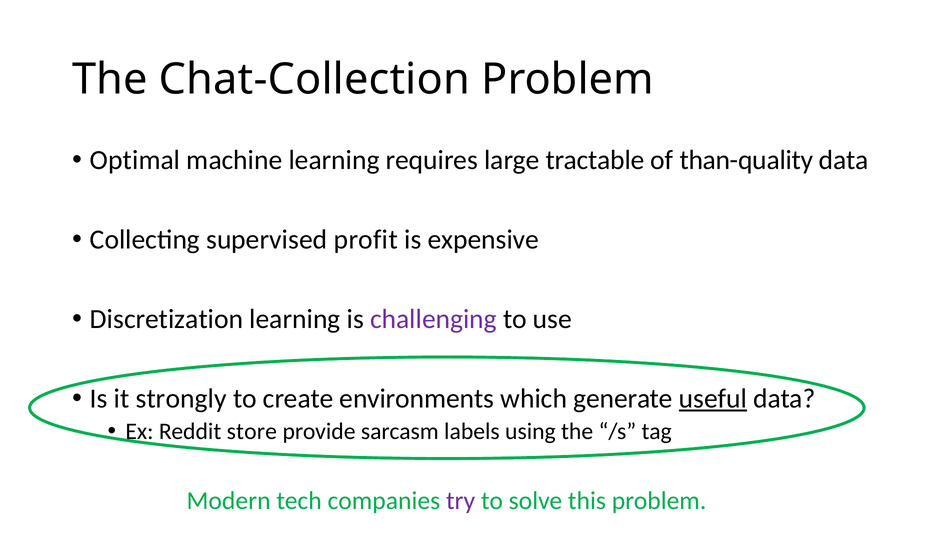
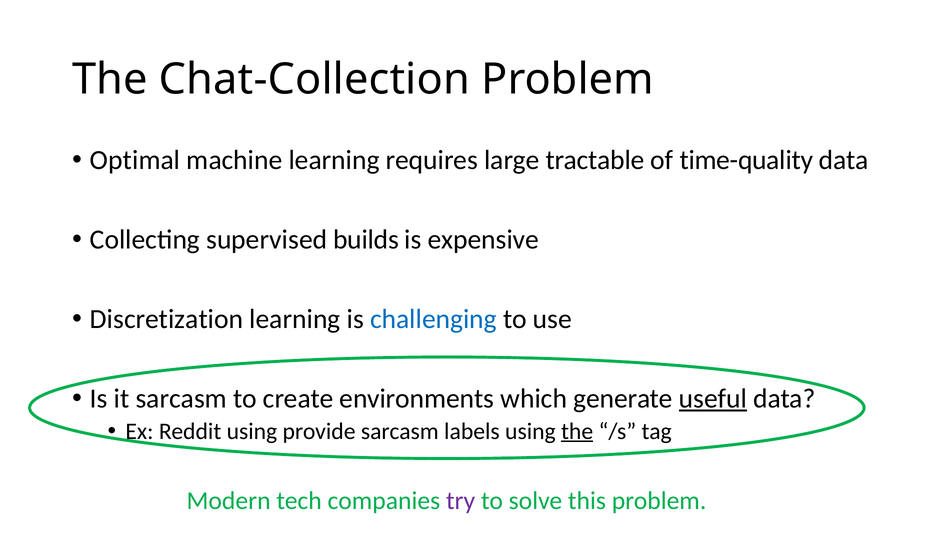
than-quality: than-quality -> time-quality
profit: profit -> builds
challenging colour: purple -> blue
it strongly: strongly -> sarcasm
Reddit store: store -> using
the at (577, 431) underline: none -> present
